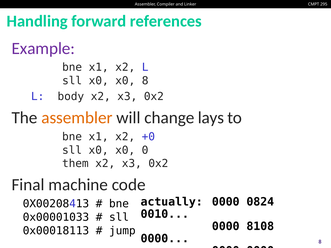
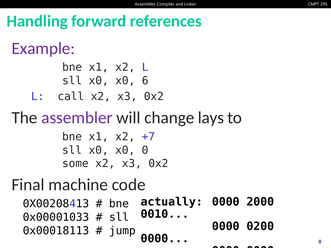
x0 8: 8 -> 6
body: body -> call
assembler at (77, 118) colour: orange -> purple
+0: +0 -> +7
them: them -> some
0824: 0824 -> 2000
8108: 8108 -> 0200
